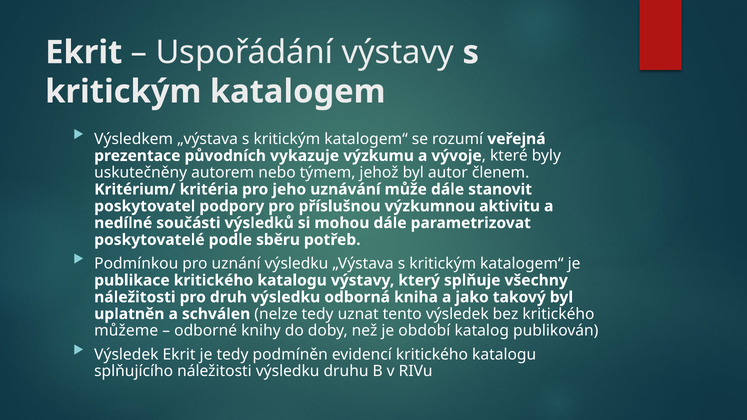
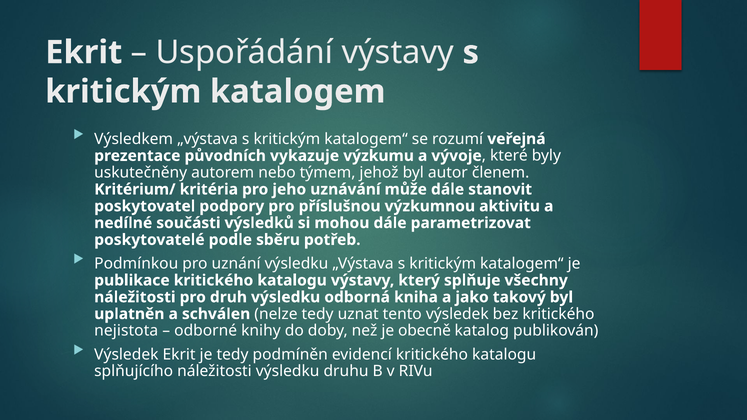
můžeme: můžeme -> nejistota
období: období -> obecně
